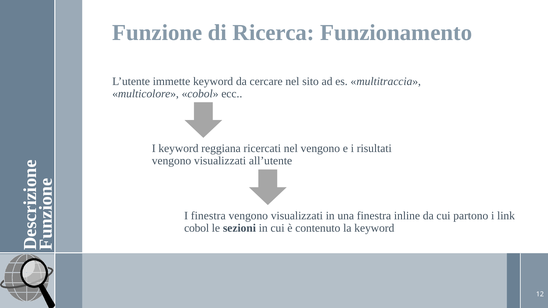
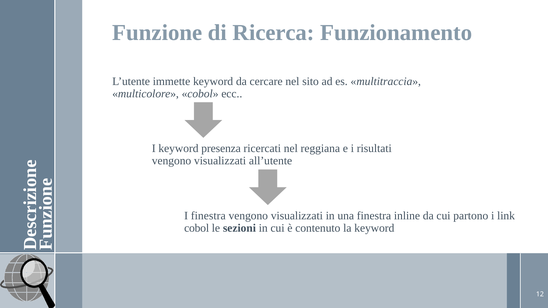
reggiana: reggiana -> presenza
nel vengono: vengono -> reggiana
